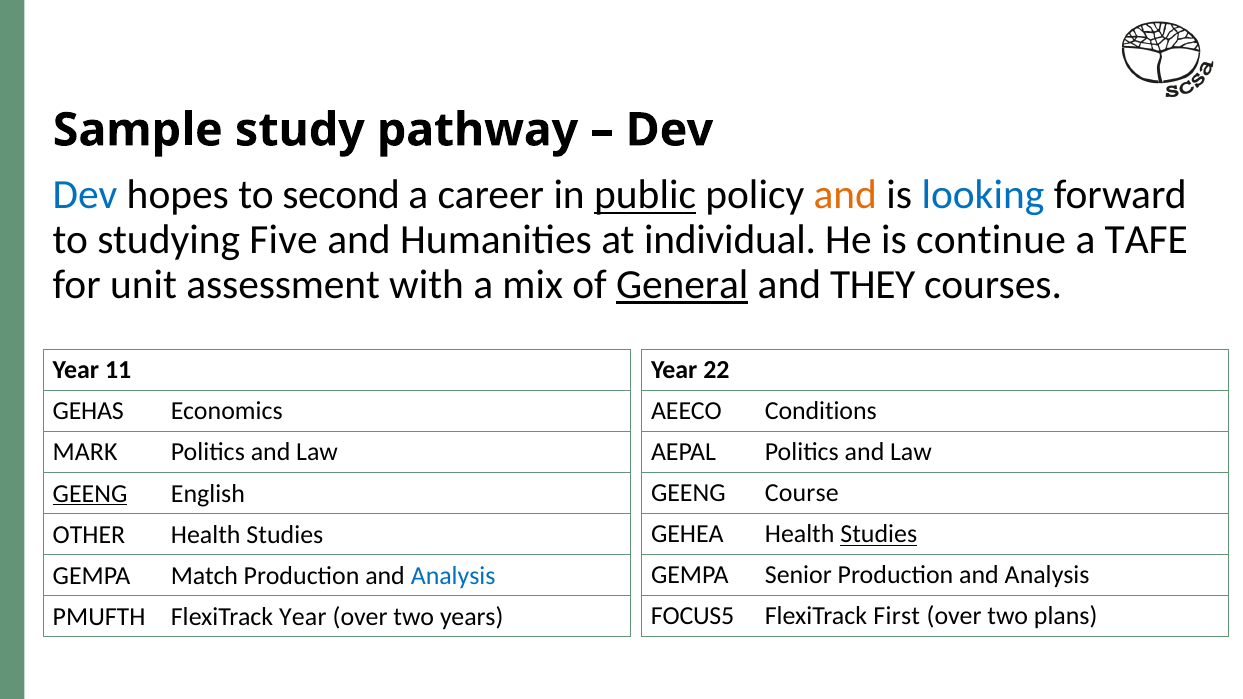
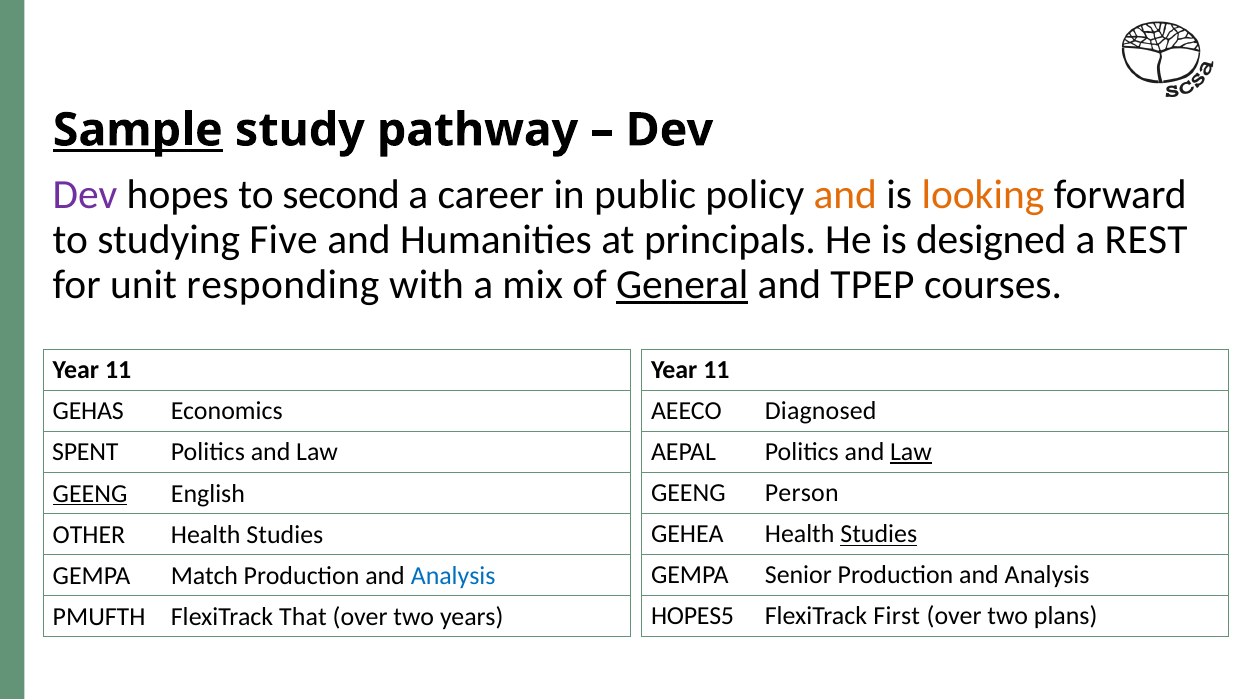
Sample underline: none -> present
Dev at (85, 195) colour: blue -> purple
public underline: present -> none
looking colour: blue -> orange
individual: individual -> principals
continue: continue -> designed
TAFE: TAFE -> REST
assessment: assessment -> responding
THEY: THEY -> TPEP
22 at (716, 370): 22 -> 11
Conditions: Conditions -> Diagnosed
Law at (911, 452) underline: none -> present
MARK: MARK -> SPENT
Course: Course -> Person
FOCUS5: FOCUS5 -> HOPES5
FlexiTrack Year: Year -> That
